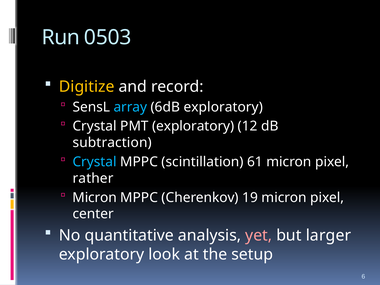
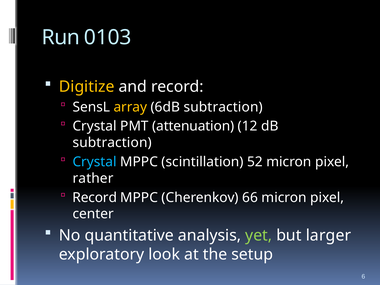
0503: 0503 -> 0103
array colour: light blue -> yellow
6dB exploratory: exploratory -> subtraction
PMT exploratory: exploratory -> attenuation
61: 61 -> 52
Micron at (95, 197): Micron -> Record
19: 19 -> 66
yet colour: pink -> light green
